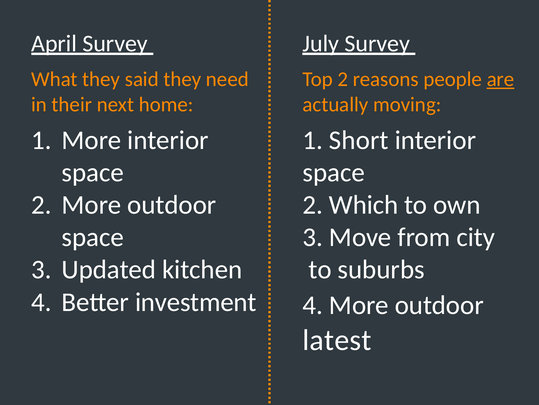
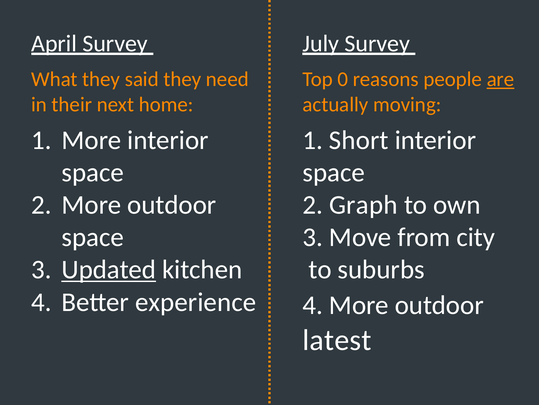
Top 2: 2 -> 0
Which: Which -> Graph
Updated underline: none -> present
investment: investment -> experience
